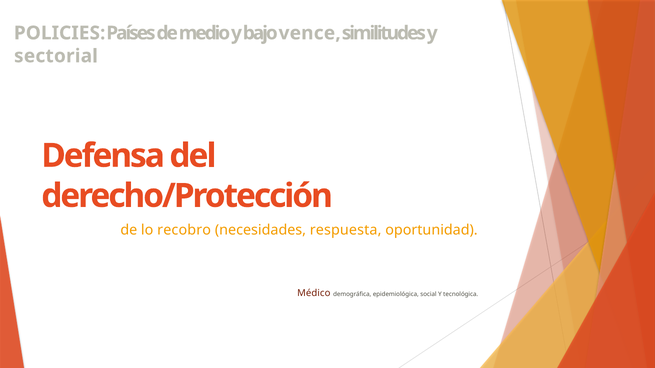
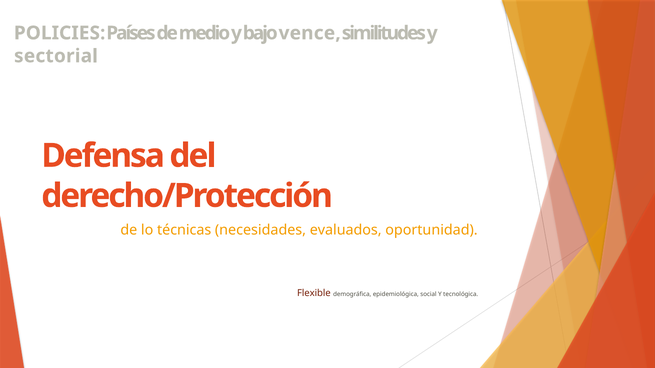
recobro: recobro -> técnicas
respuesta: respuesta -> evaluados
Médico: Médico -> Flexible
